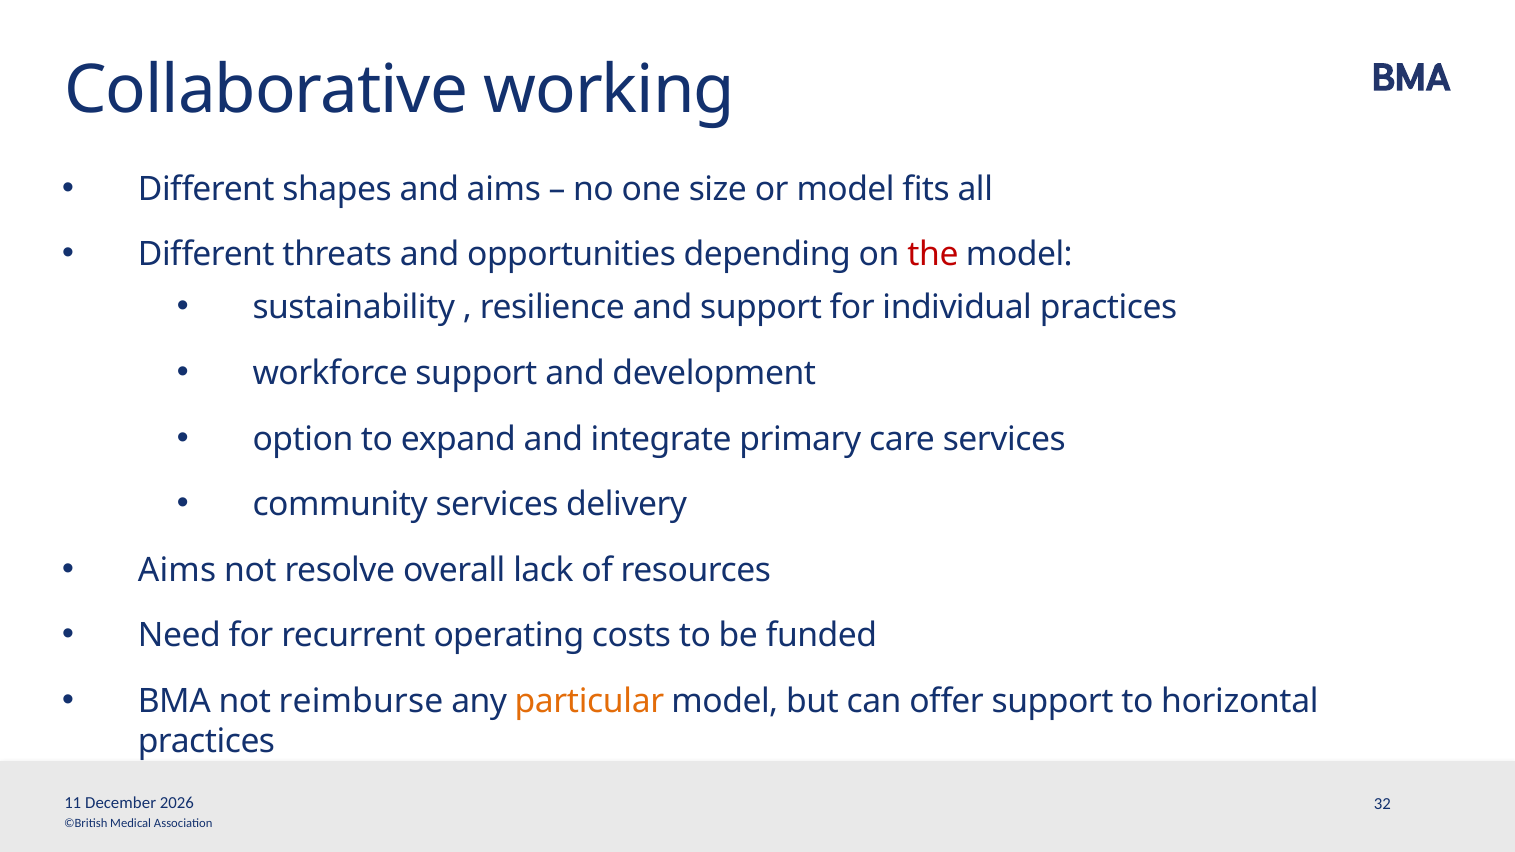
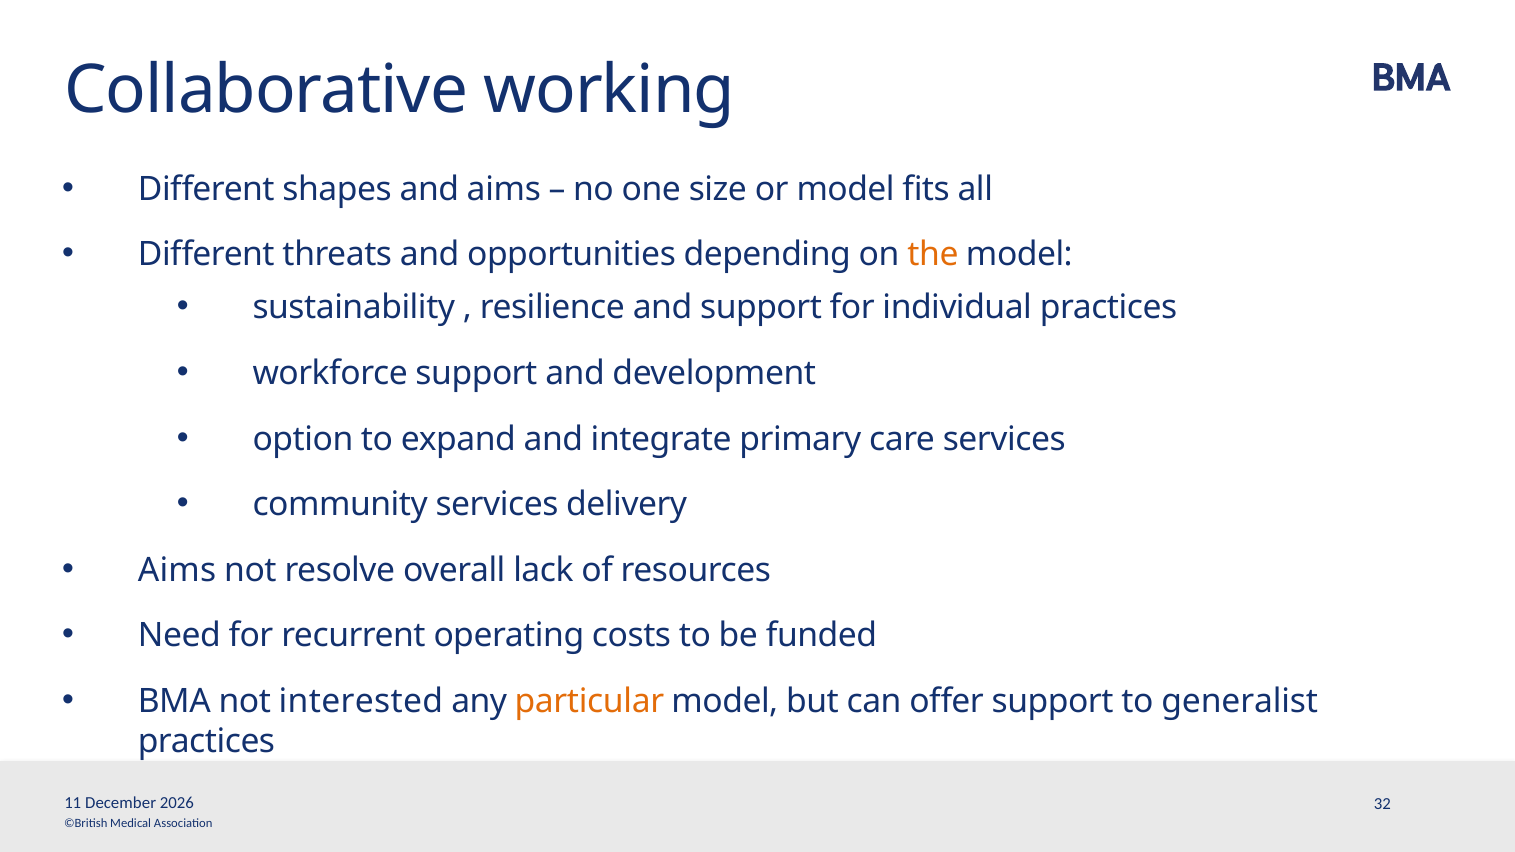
the colour: red -> orange
reimburse: reimburse -> interested
horizontal: horizontal -> generalist
